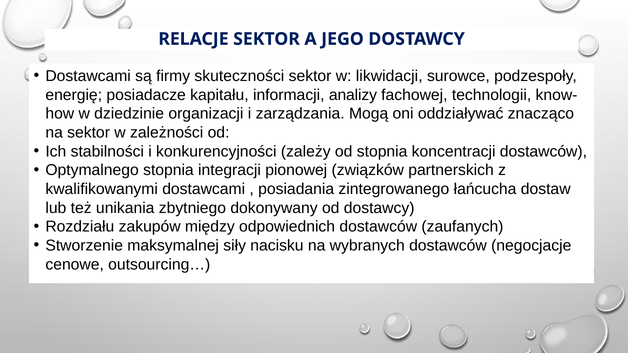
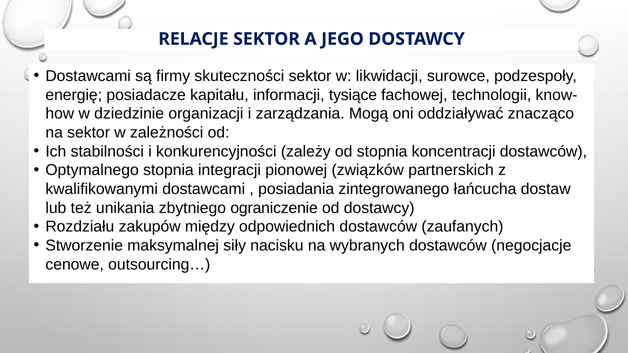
analizy: analizy -> tysiące
dokonywany: dokonywany -> ograniczenie
